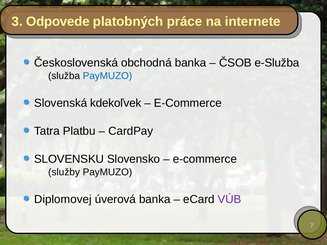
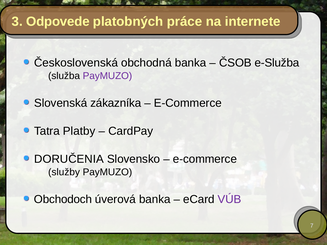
PayMUZO at (107, 76) colour: blue -> purple
kdekoľvek: kdekoľvek -> zákazníka
Platbu: Platbu -> Platby
SLOVENSKU: SLOVENSKU -> DORUČENIA
Diplomovej: Diplomovej -> Obchodoch
